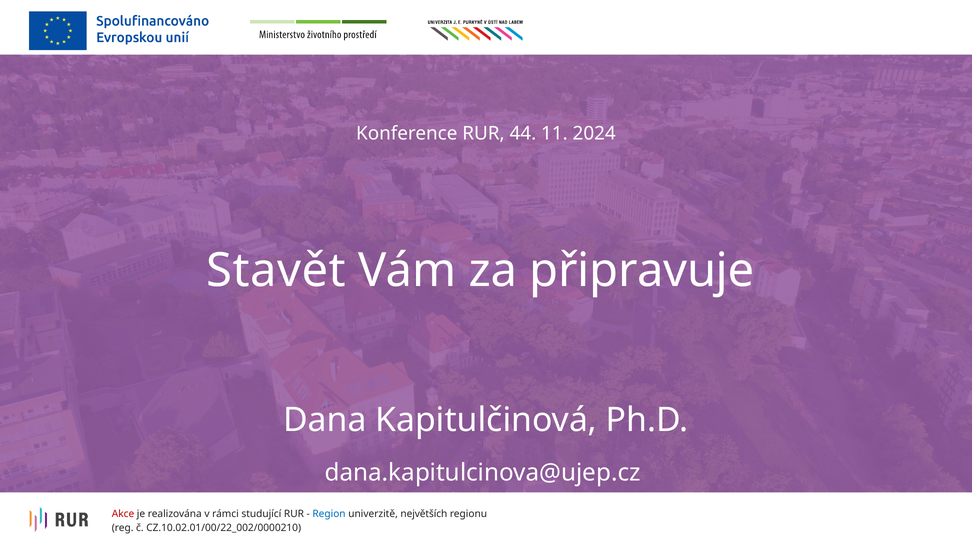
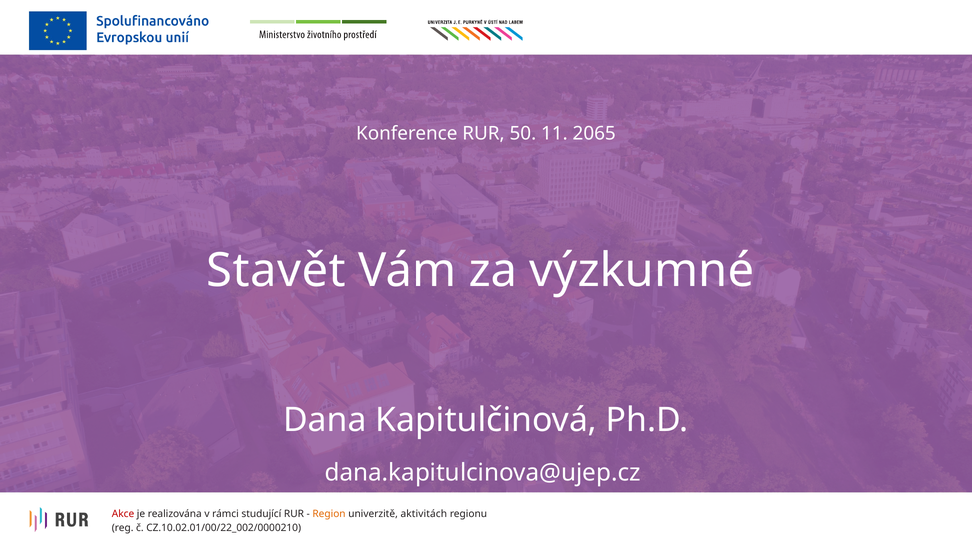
44: 44 -> 50
2024: 2024 -> 2065
připravuje: připravuje -> výzkumné
Region colour: blue -> orange
největších: největších -> aktivitách
